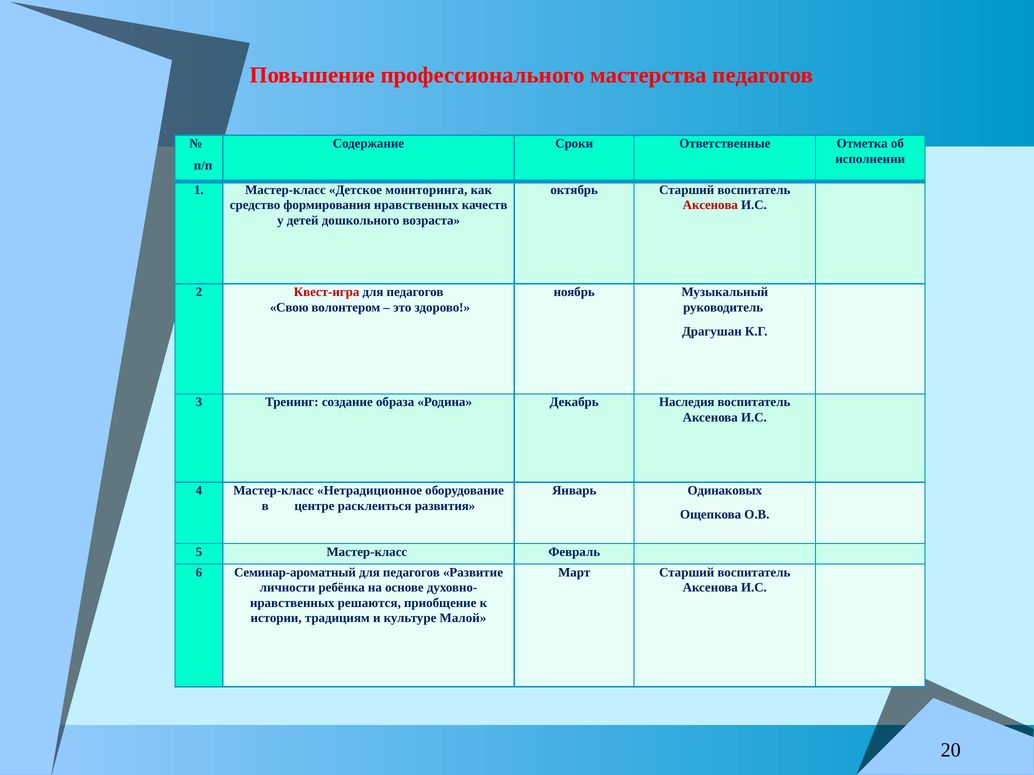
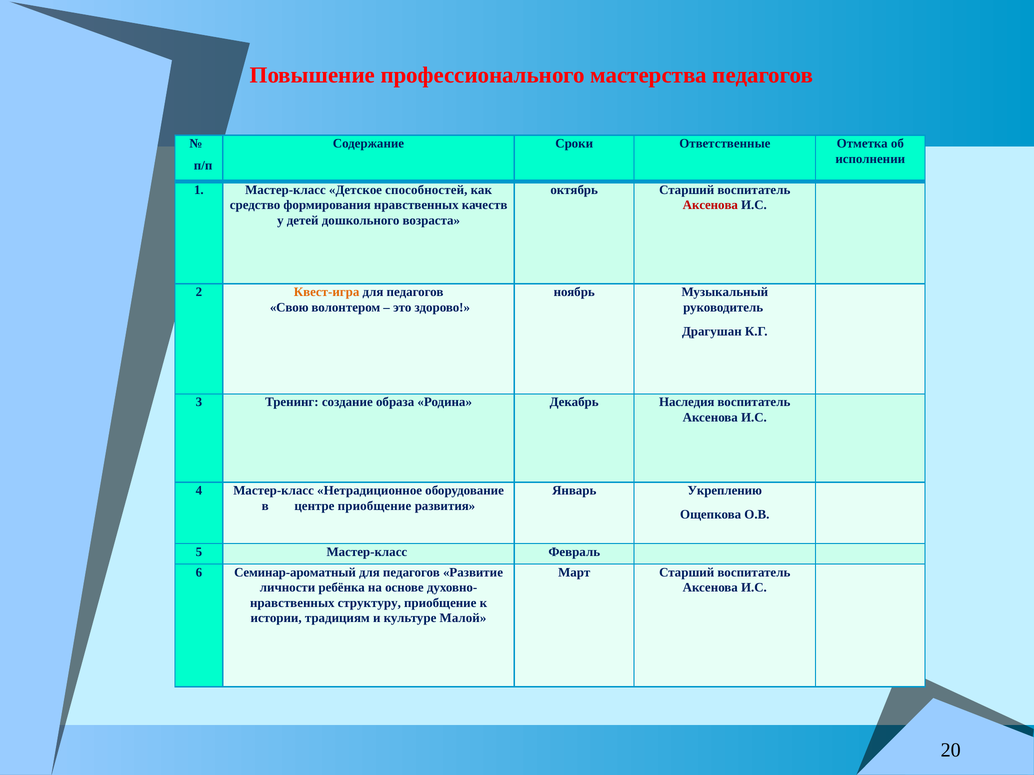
мониторинга: мониторинга -> способностей
Квест-игра colour: red -> orange
Одинаковых: Одинаковых -> Укреплению
центре расклеиться: расклеиться -> приобщение
решаются: решаются -> структуру
